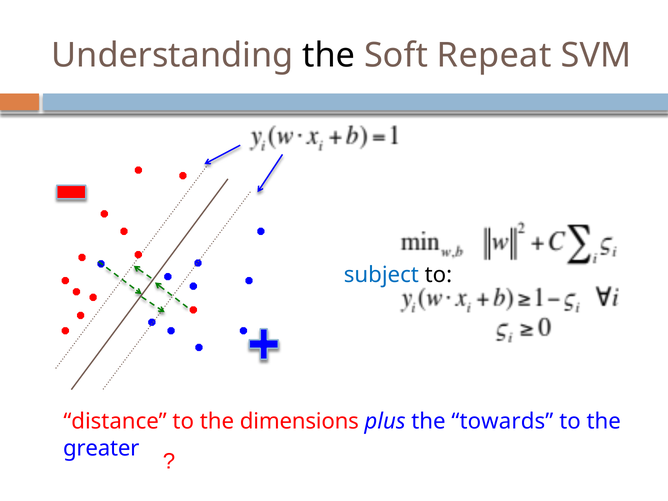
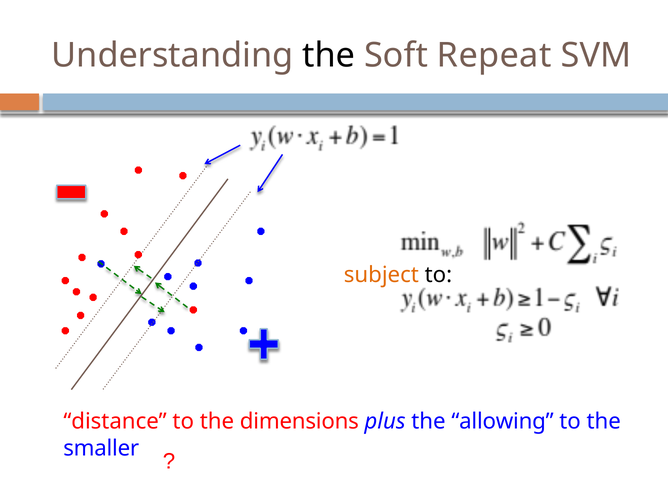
subject colour: blue -> orange
towards: towards -> allowing
greater: greater -> smaller
